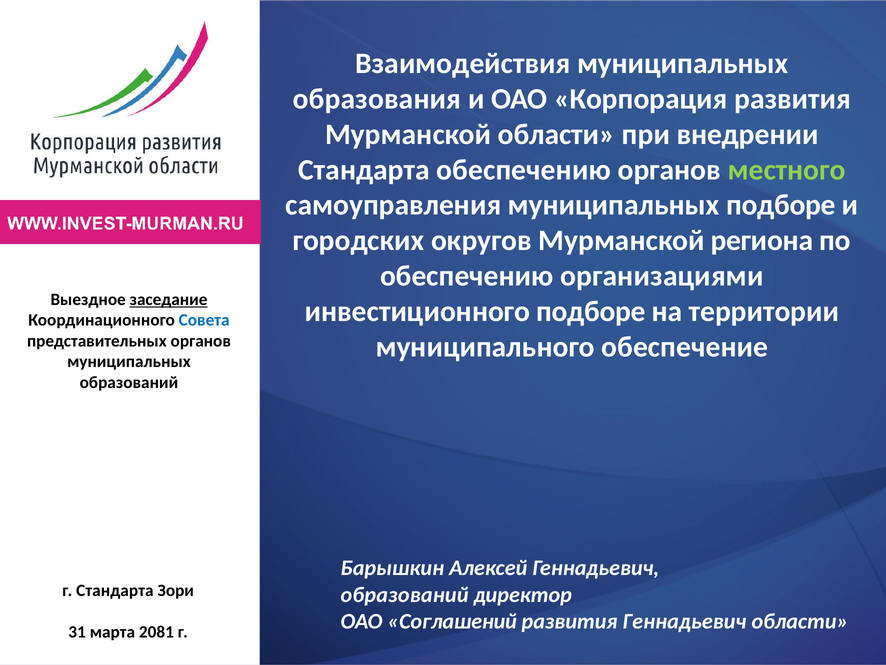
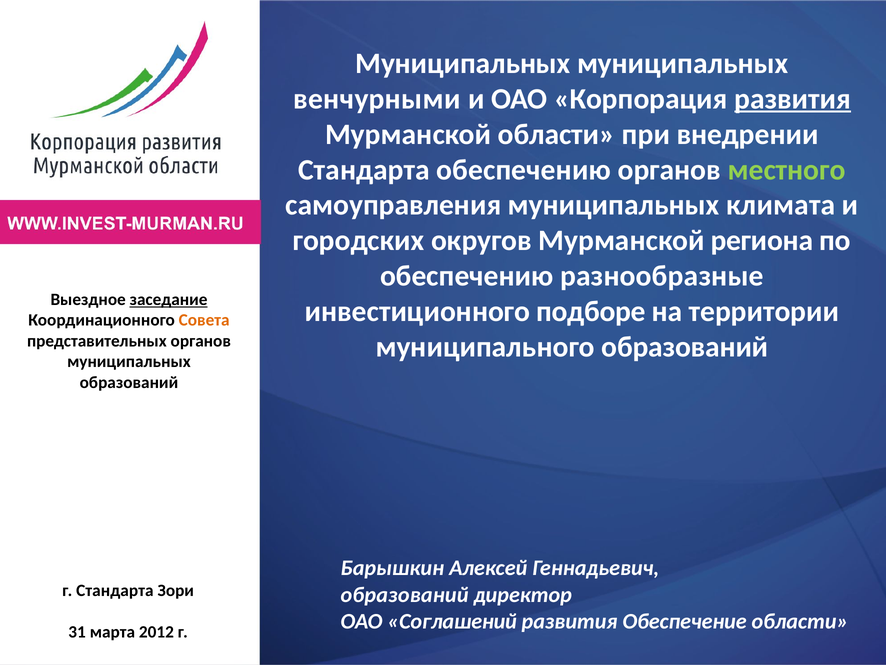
Взаимодействия at (463, 63): Взаимодействия -> Муниципальных
образования: образования -> венчурными
развития at (793, 99) underline: none -> present
муниципальных подборе: подборе -> климата
организациями: организациями -> разнообразные
Совета colour: blue -> orange
муниципального обеспечение: обеспечение -> образований
развития Геннадьевич: Геннадьевич -> Обеспечение
2081: 2081 -> 2012
